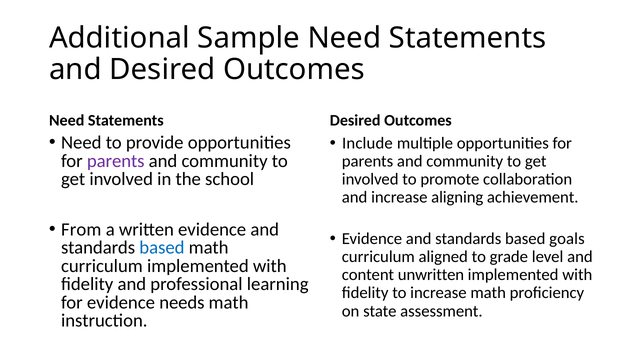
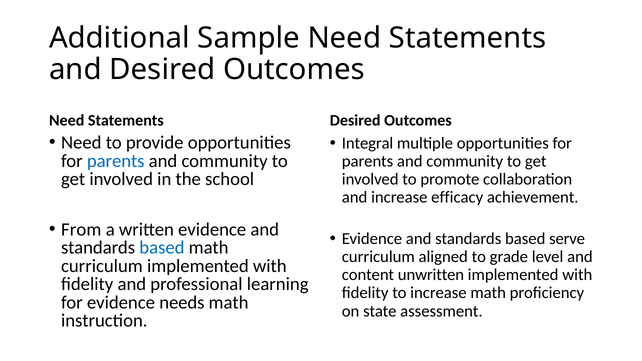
Include: Include -> Integral
parents at (116, 161) colour: purple -> blue
aligning: aligning -> efficacy
goals: goals -> serve
